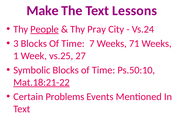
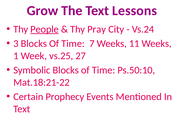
Make: Make -> Grow
71: 71 -> 11
Mat.18:21-22 underline: present -> none
Problems: Problems -> Prophecy
